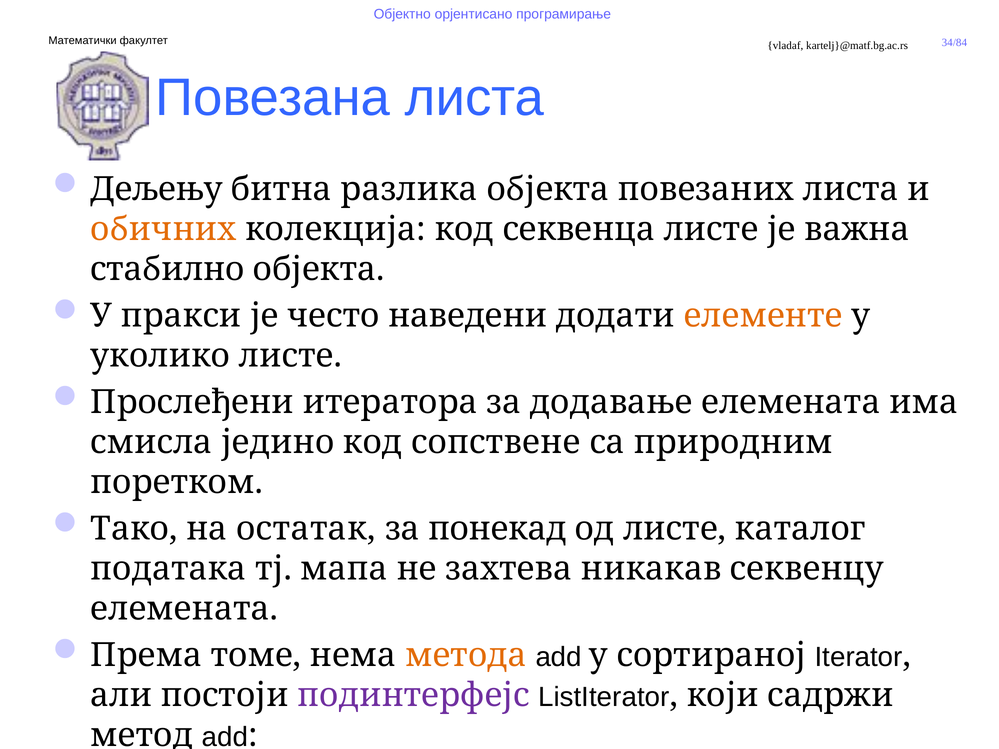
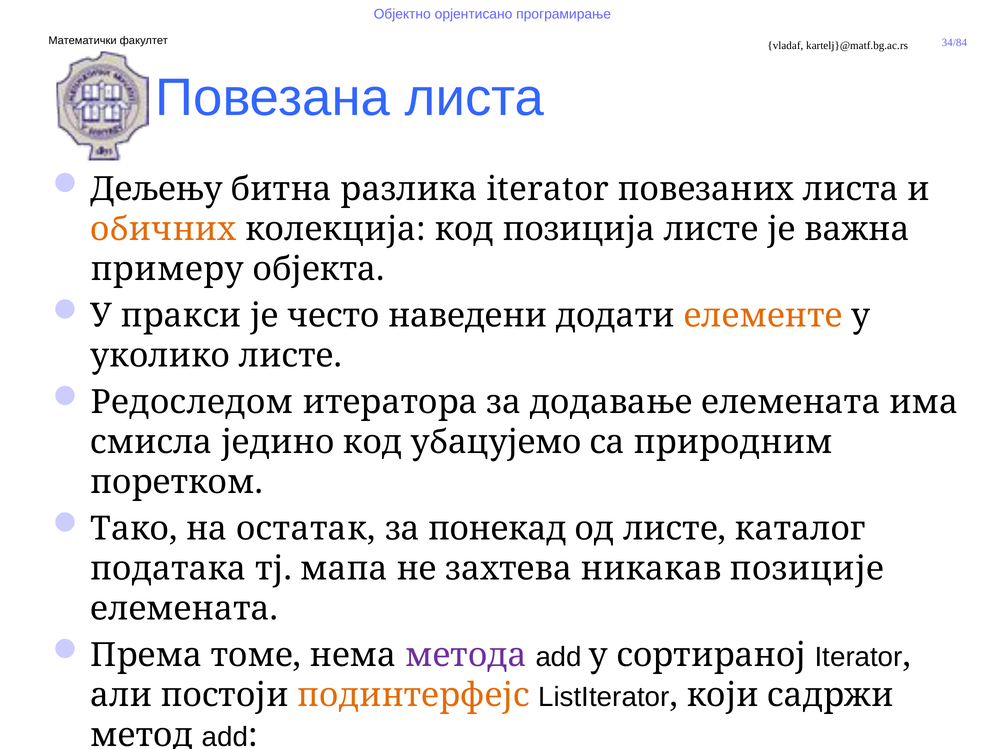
разлика објекта: објекта -> iterator
секвенца: секвенца -> позиција
стабилно: стабилно -> примеру
Прослеђени: Прослеђени -> Редоследом
сопствене: сопствене -> убацујемо
секвенцу: секвенцу -> позиције
метода colour: orange -> purple
подинтерфејс colour: purple -> orange
